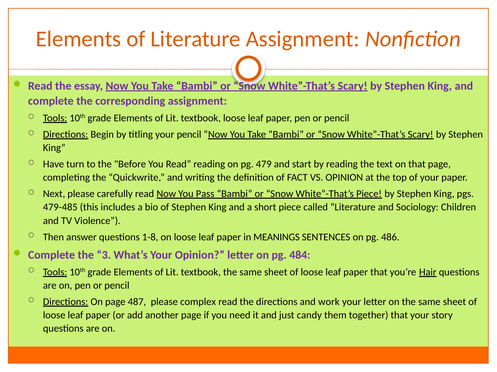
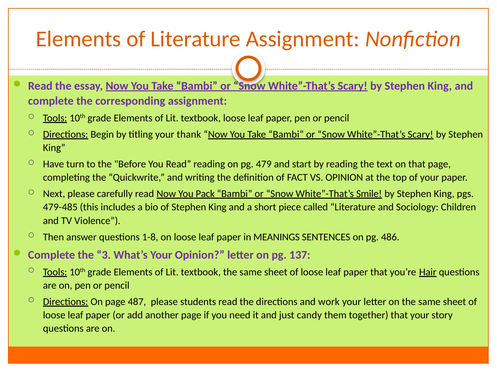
your pencil: pencil -> thank
Pass: Pass -> Pack
White”-That’s Piece: Piece -> Smile
484: 484 -> 137
complex: complex -> students
